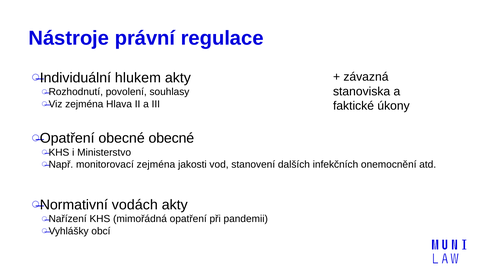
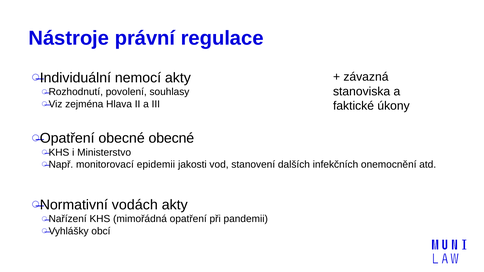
hlukem: hlukem -> nemocí
monitorovací zejména: zejména -> epidemii
